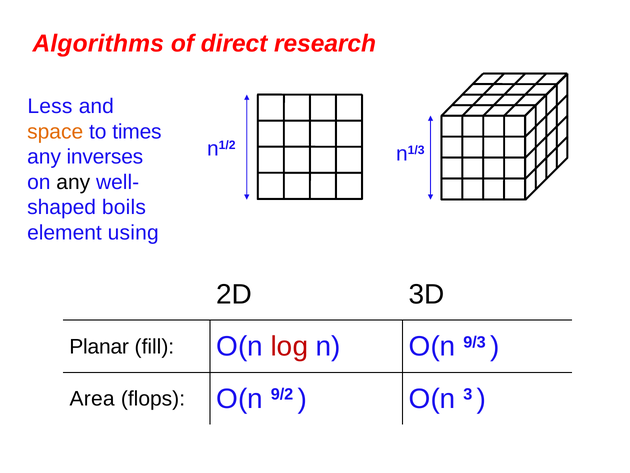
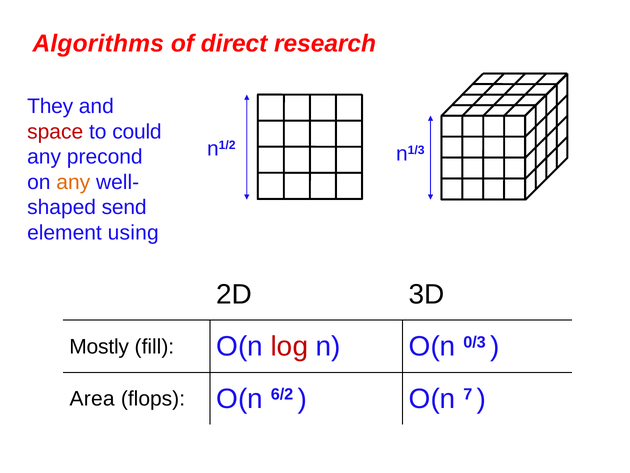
Less: Less -> They
space colour: orange -> red
times: times -> could
inverses: inverses -> precond
any at (73, 182) colour: black -> orange
boils: boils -> send
Planar: Planar -> Mostly
9/3: 9/3 -> 0/3
9/2: 9/2 -> 6/2
3: 3 -> 7
